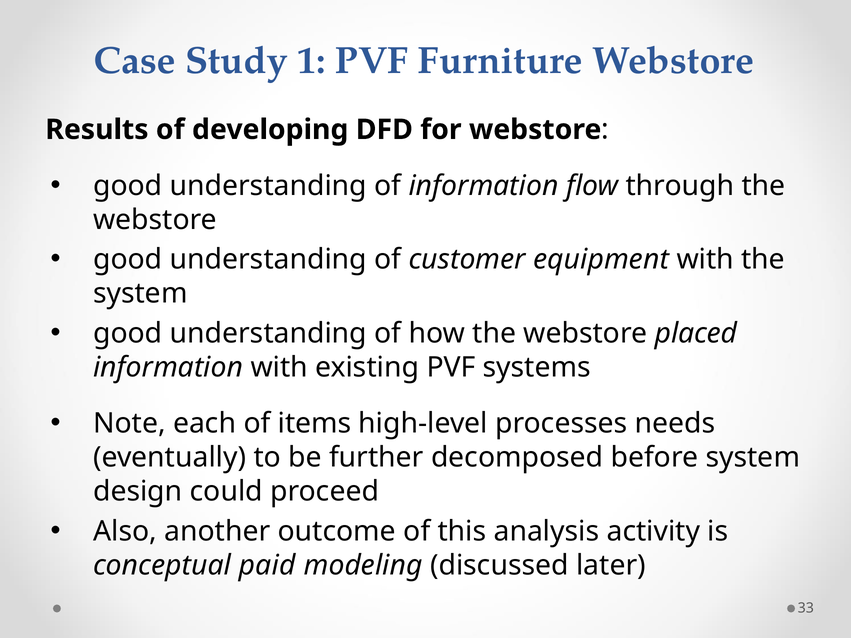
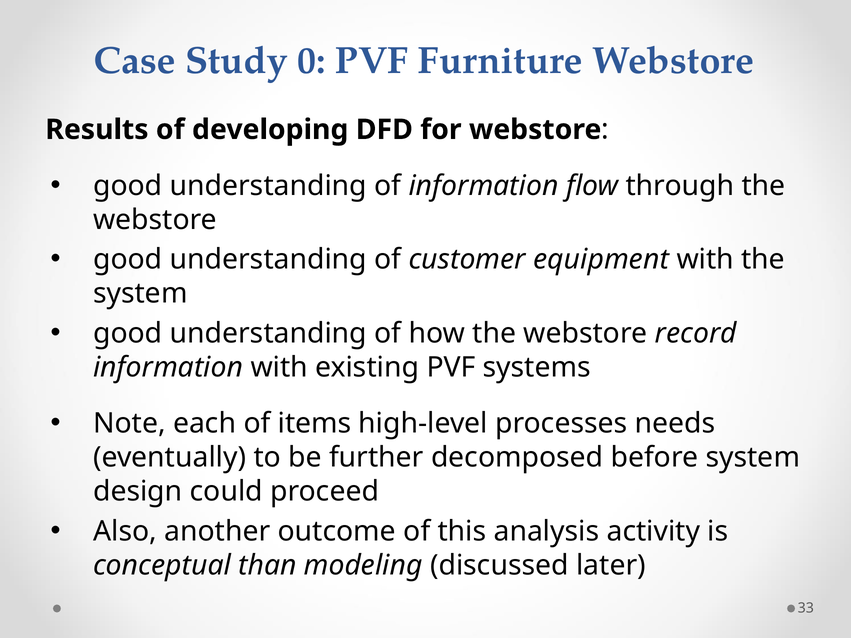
1: 1 -> 0
placed: placed -> record
paid: paid -> than
